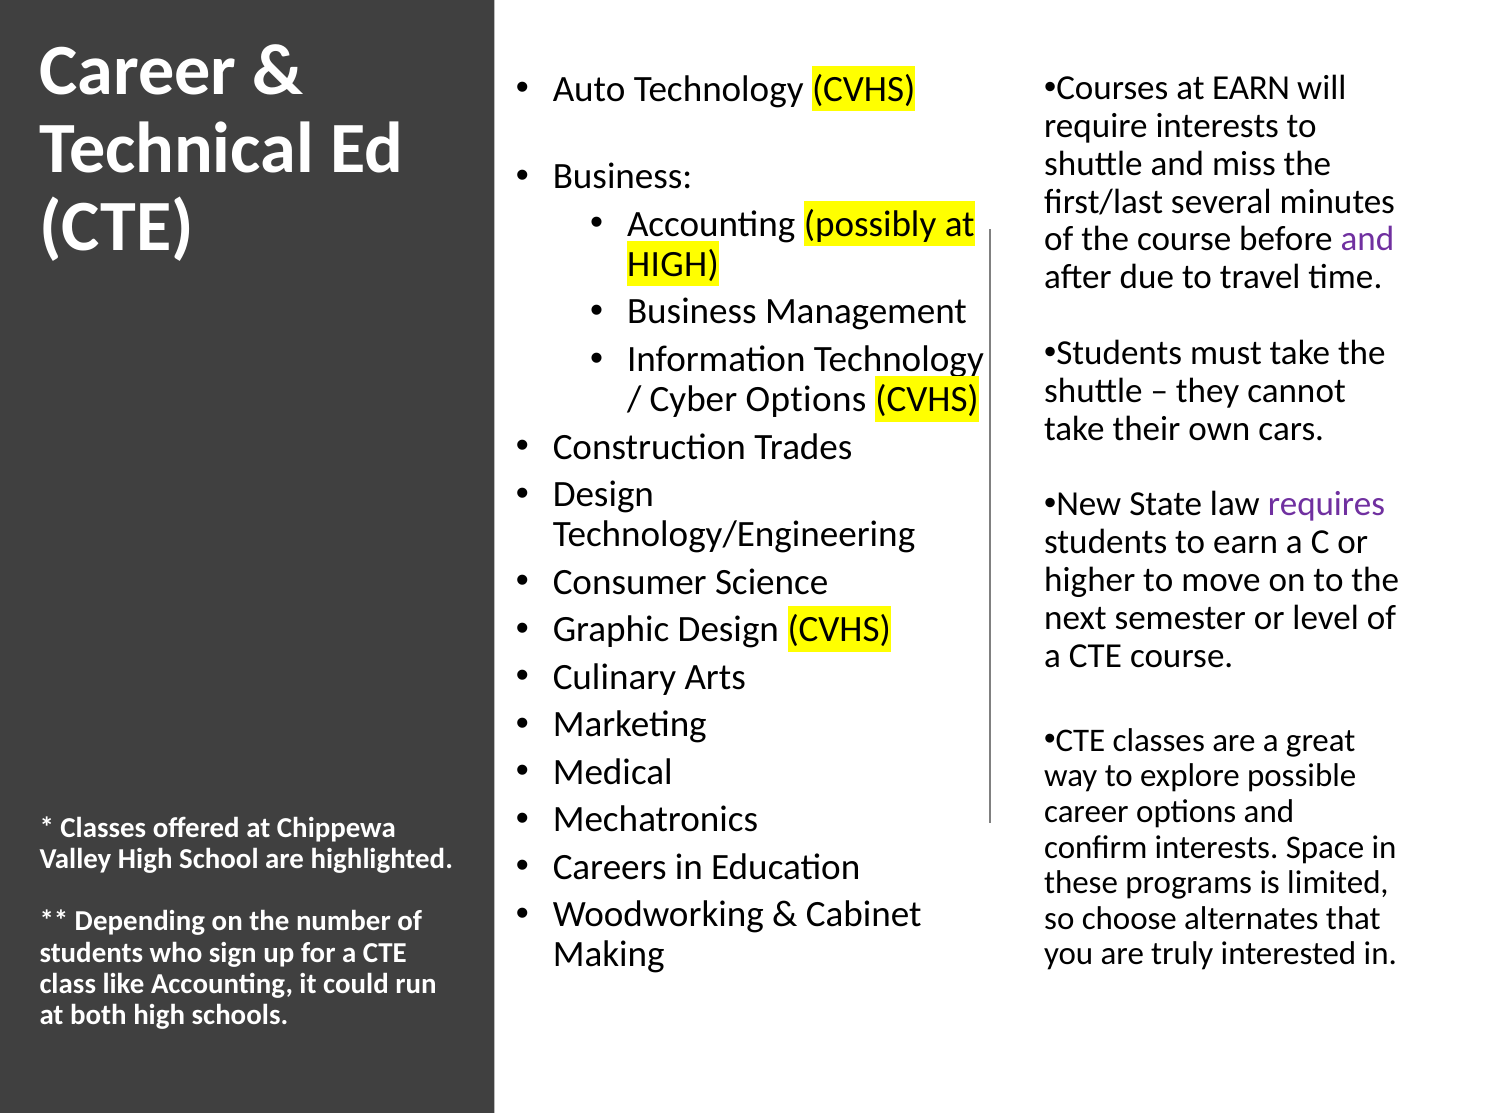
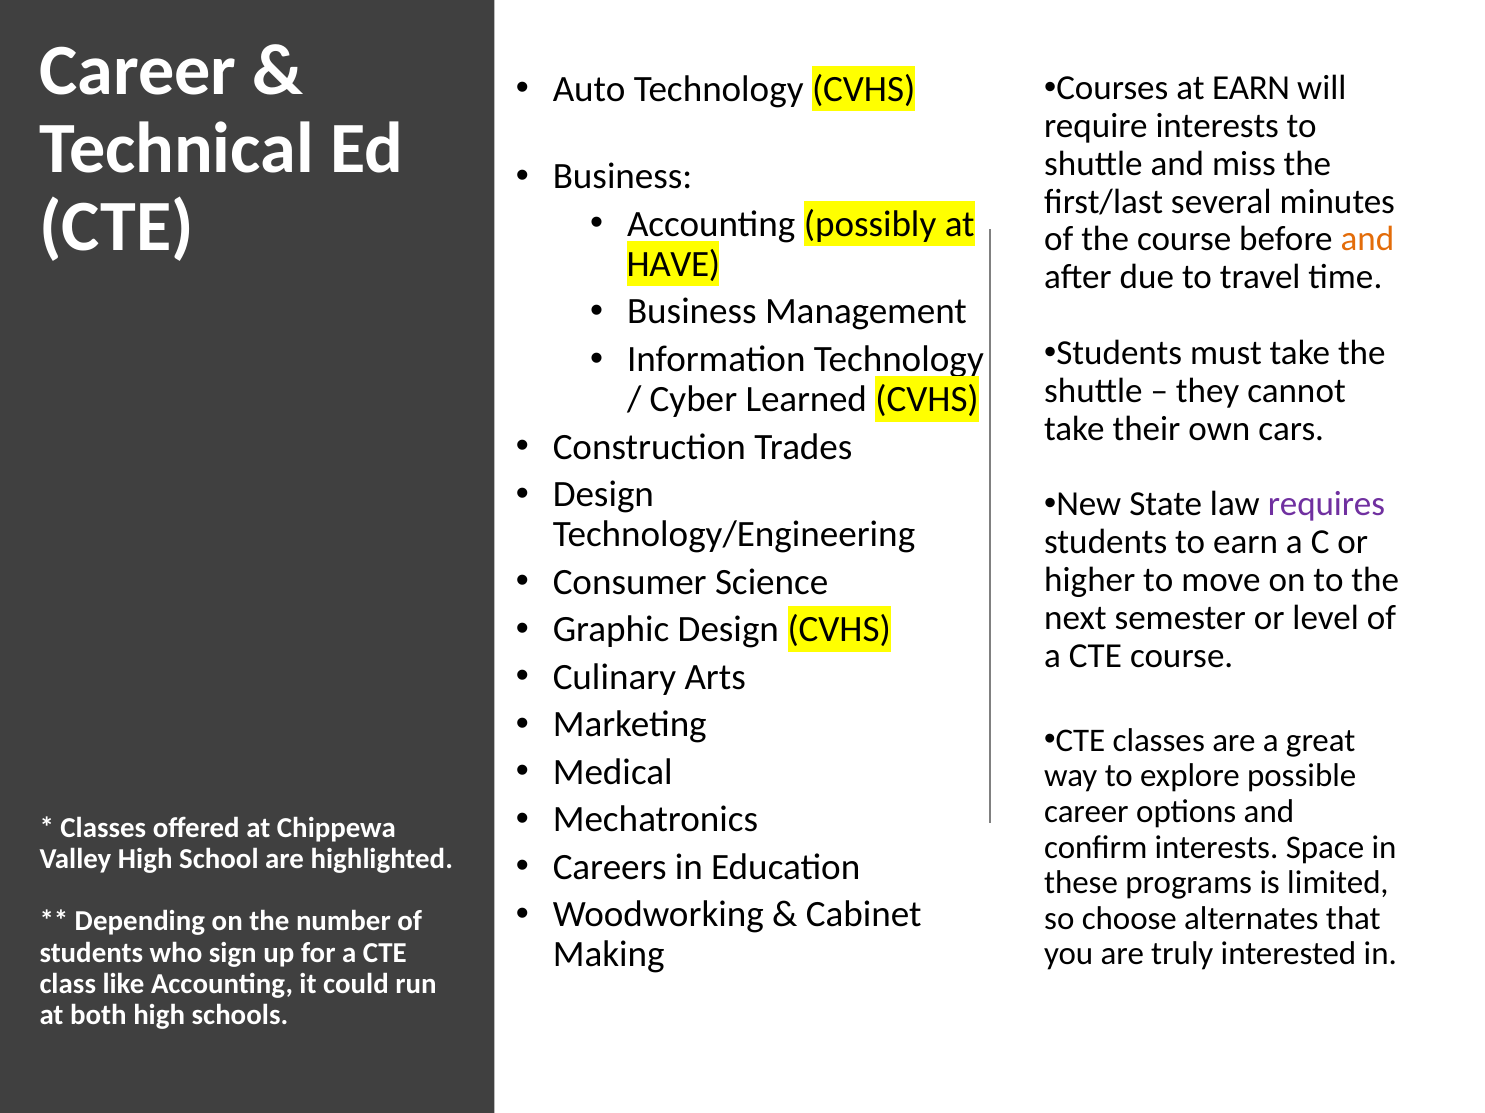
and at (1367, 240) colour: purple -> orange
HIGH at (673, 264): HIGH -> HAVE
Cyber Options: Options -> Learned
